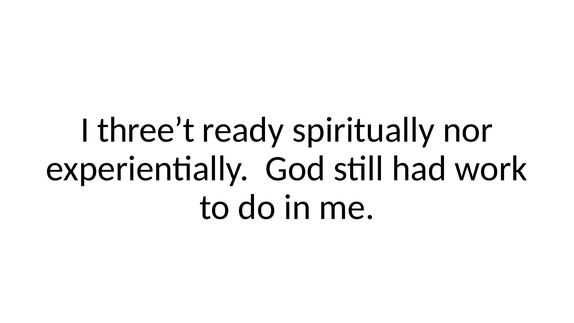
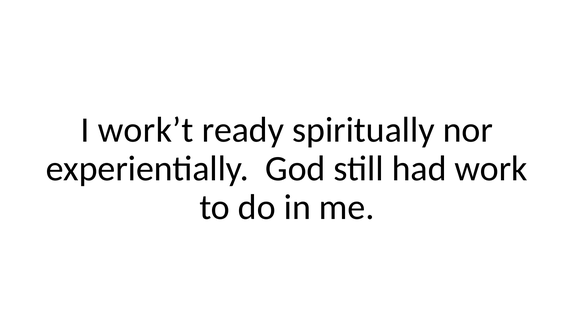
three’t: three’t -> work’t
